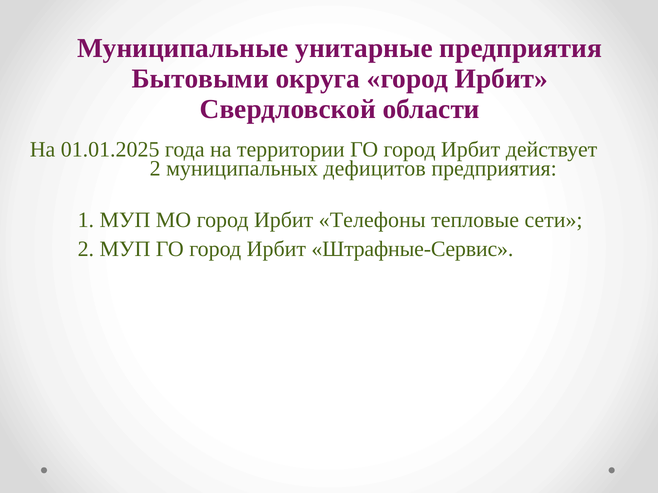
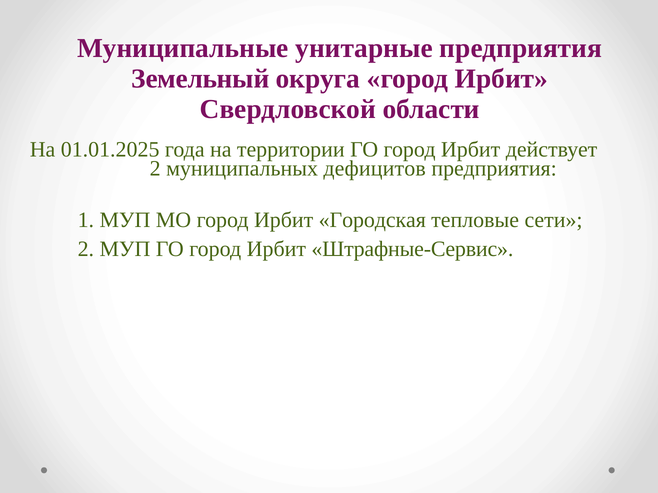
Бытовыми: Бытовыми -> Земельный
Телефоны: Телефоны -> Городская
